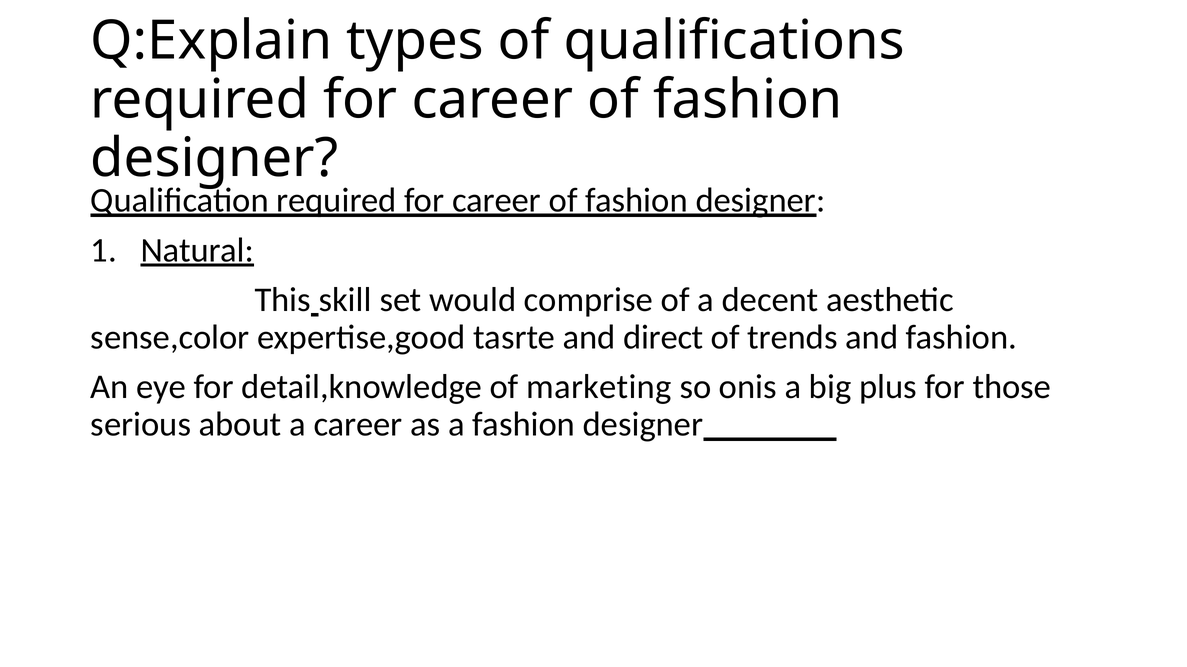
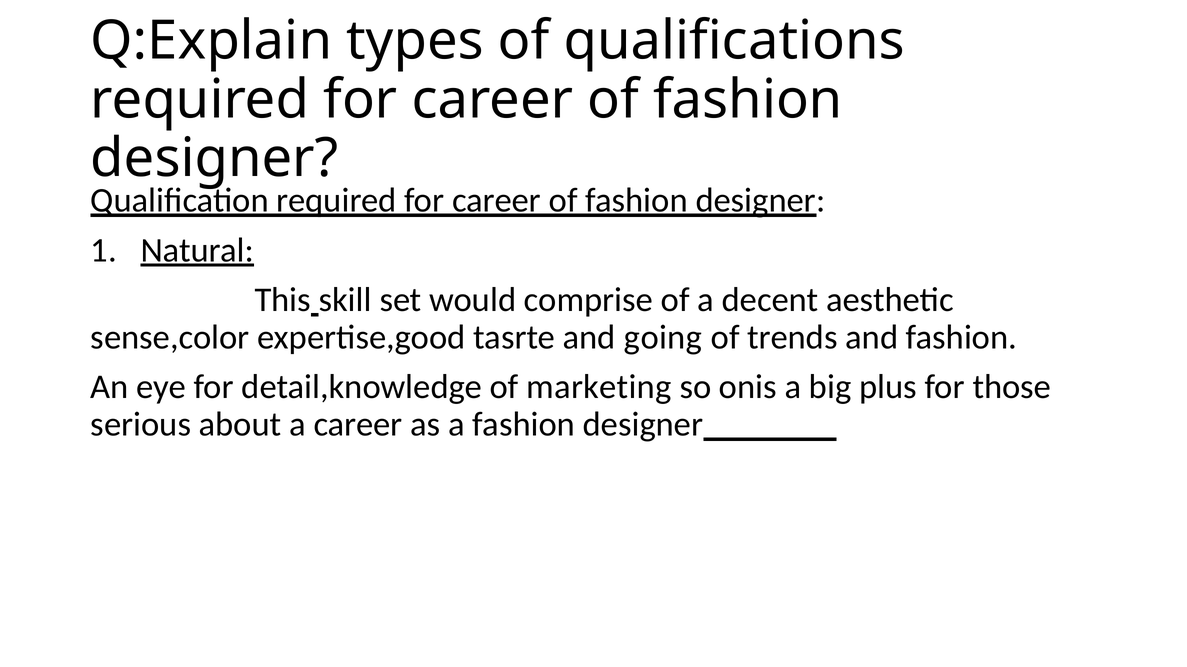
direct: direct -> going
